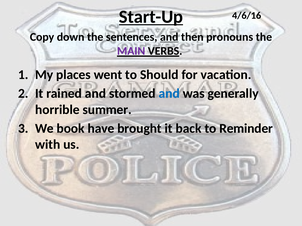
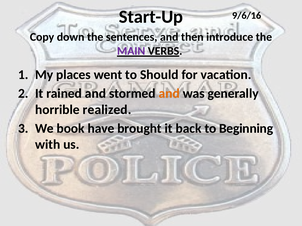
Start-Up underline: present -> none
4/6/16: 4/6/16 -> 9/6/16
pronouns: pronouns -> introduce
and at (169, 94) colour: blue -> orange
summer: summer -> realized
Reminder: Reminder -> Beginning
